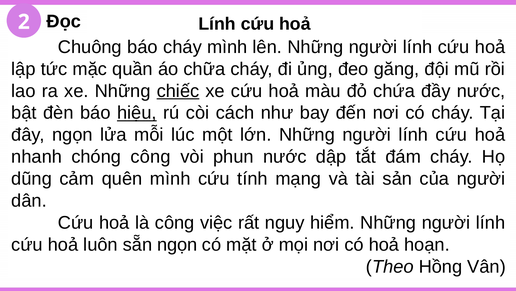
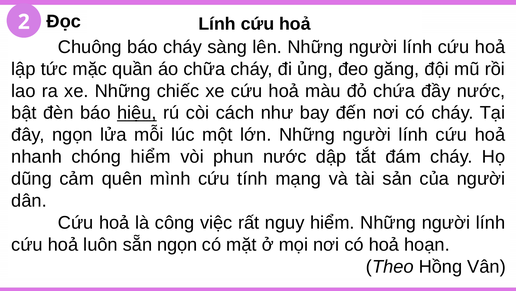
cháy mình: mình -> sàng
chiếc underline: present -> none
chóng công: công -> hiểm
